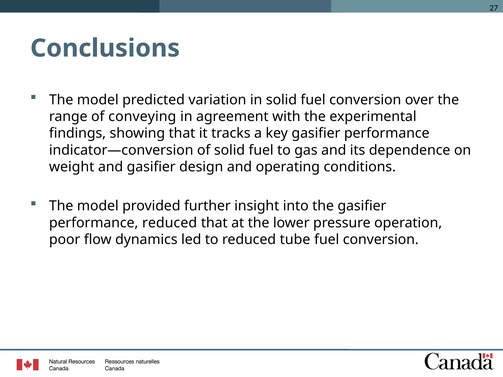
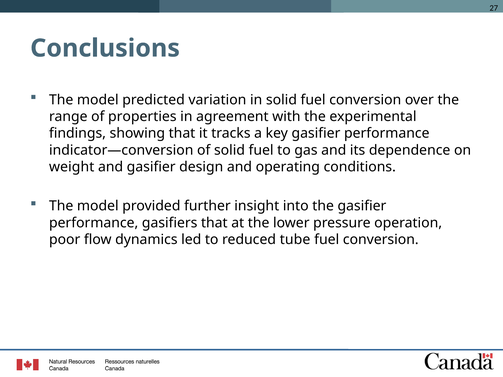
conveying: conveying -> properties
performance reduced: reduced -> gasifiers
